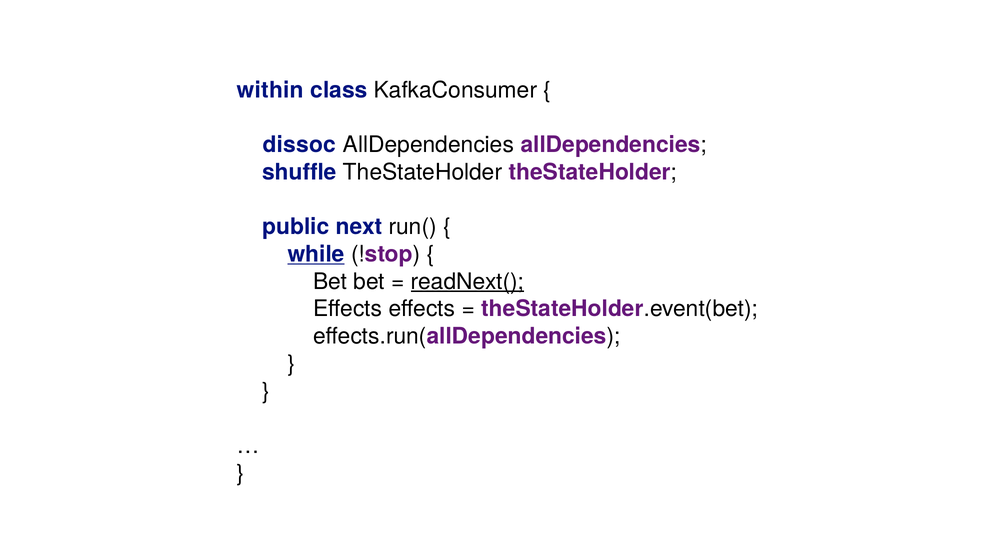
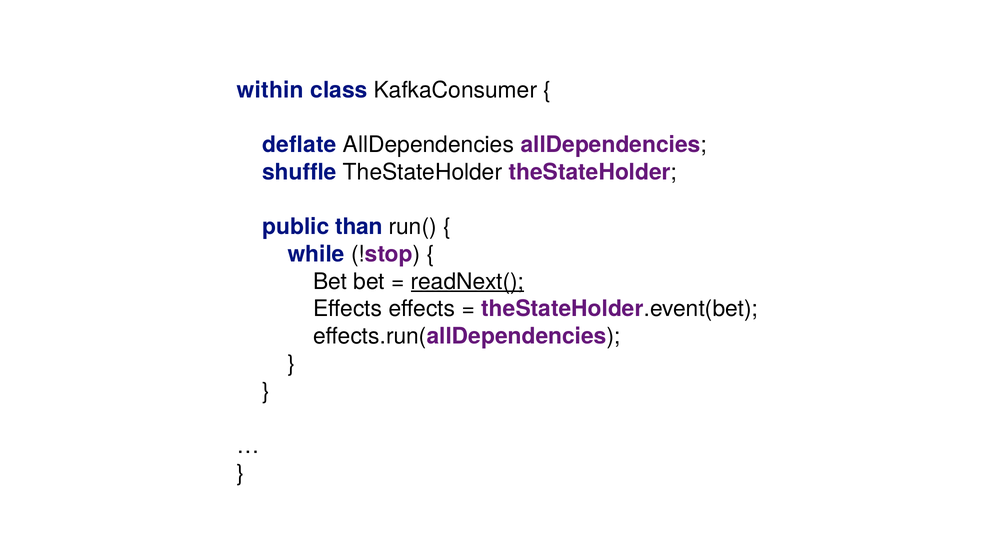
dissoc: dissoc -> deflate
next: next -> than
while underline: present -> none
